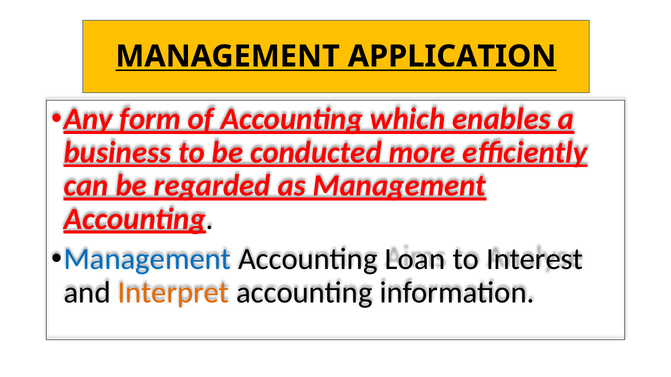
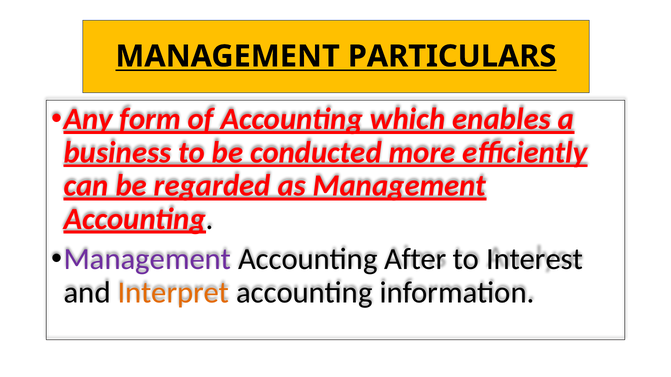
APPLICATION: APPLICATION -> PARTICULARS
Management at (147, 260) colour: blue -> purple
Loan: Loan -> After
